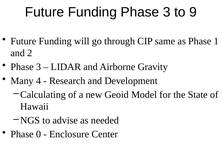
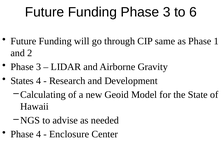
9: 9 -> 6
Many: Many -> States
Phase 0: 0 -> 4
